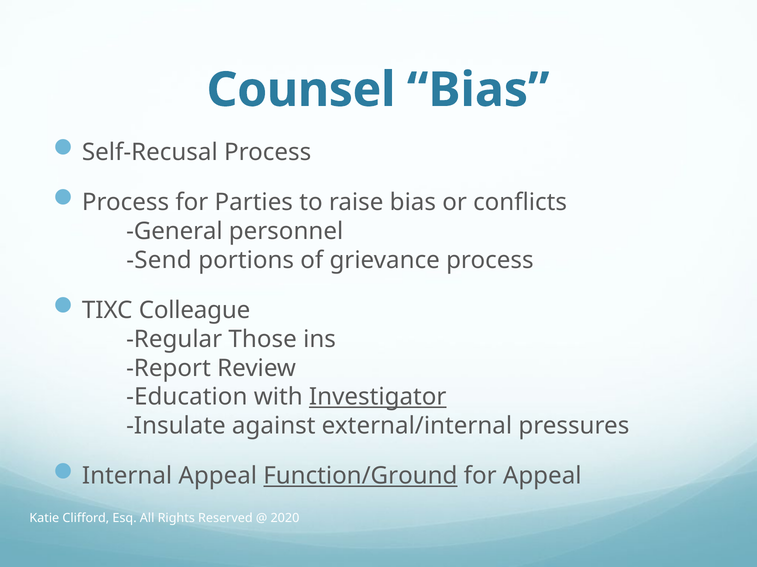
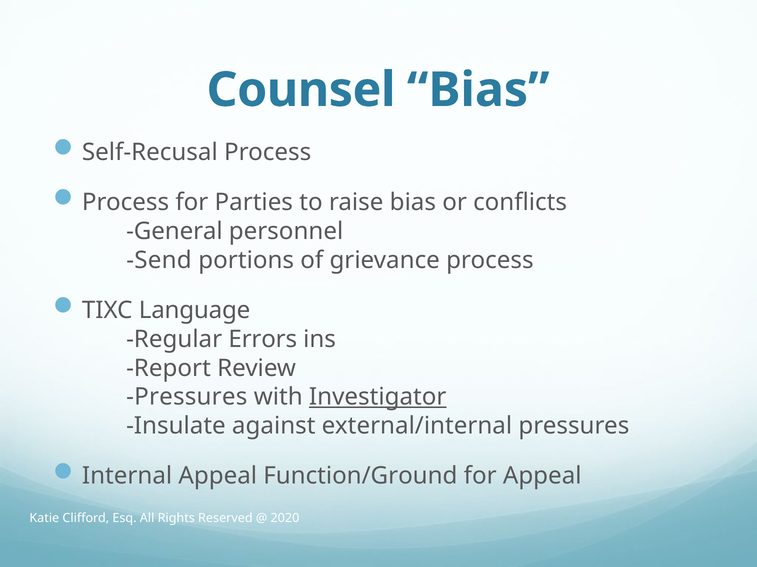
Colleague: Colleague -> Language
Those: Those -> Errors
Education at (187, 398): Education -> Pressures
Function/Ground underline: present -> none
